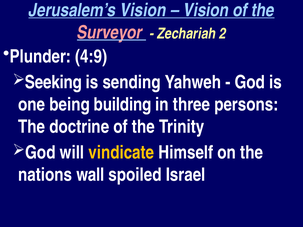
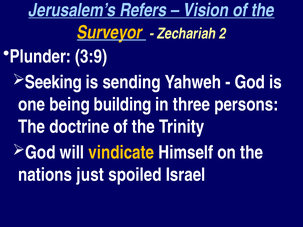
Jerusalem’s Vision: Vision -> Refers
Surveyor colour: pink -> yellow
4:9: 4:9 -> 3:9
wall: wall -> just
